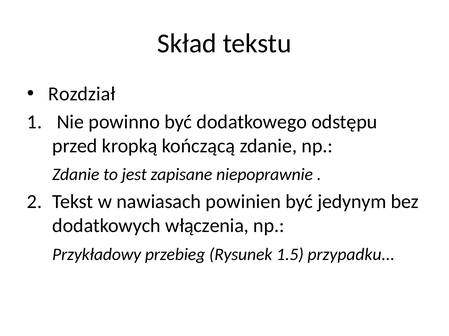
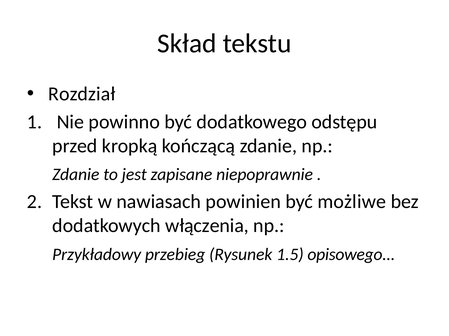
jedynym: jedynym -> możliwe
przypadku: przypadku -> opisowego
